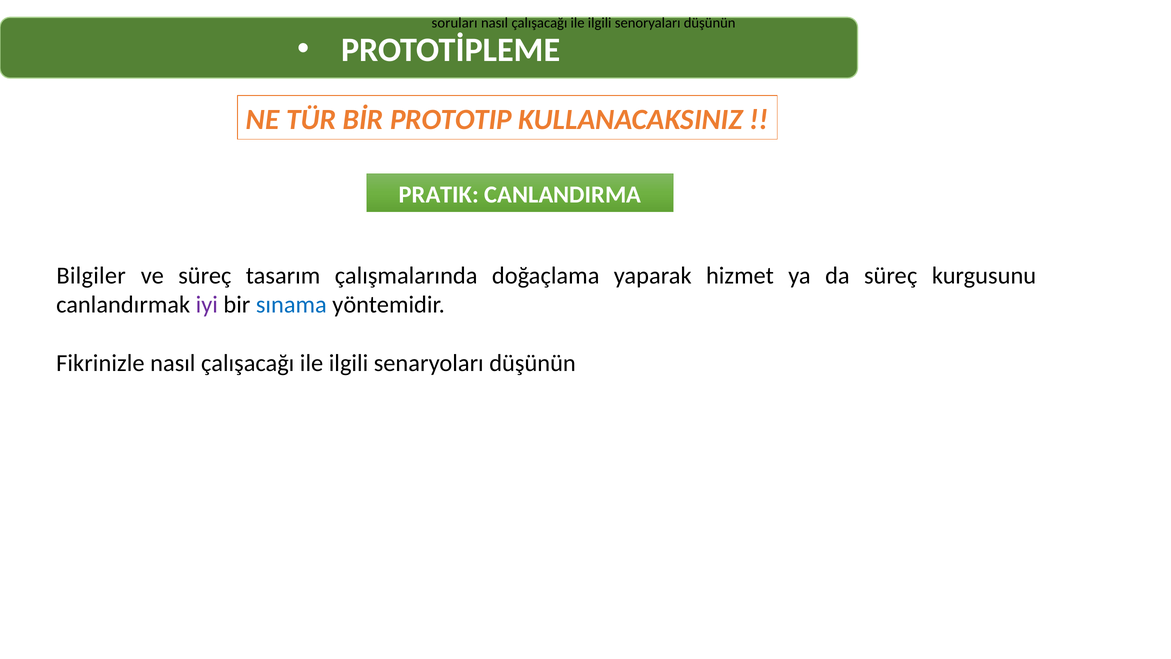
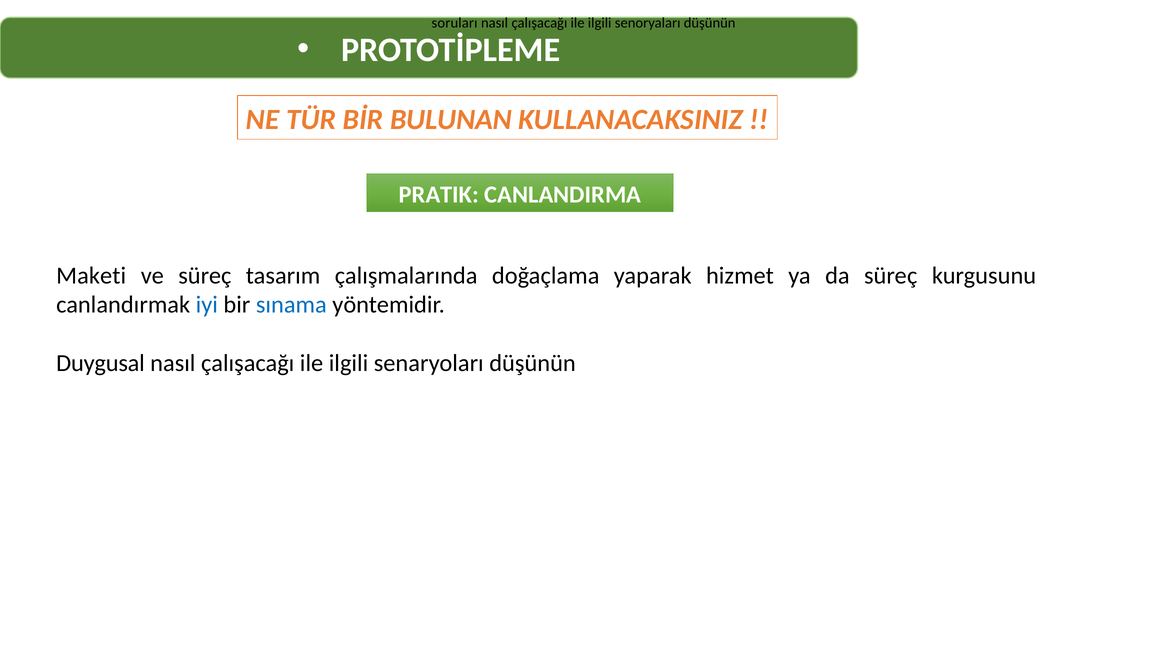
PROTOTIP: PROTOTIP -> BULUNAN
Bilgiler: Bilgiler -> Maketi
iyi colour: purple -> blue
Fikrinizle: Fikrinizle -> Duygusal
